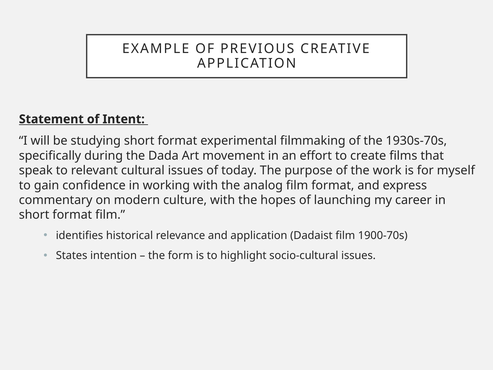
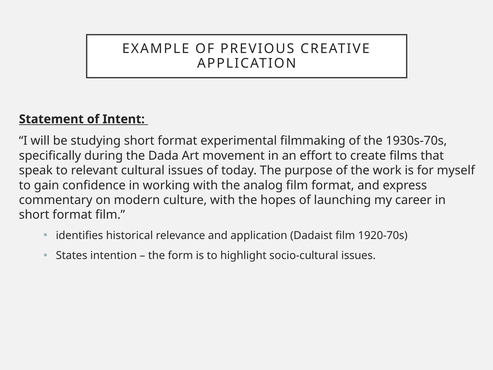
1900-70s: 1900-70s -> 1920-70s
